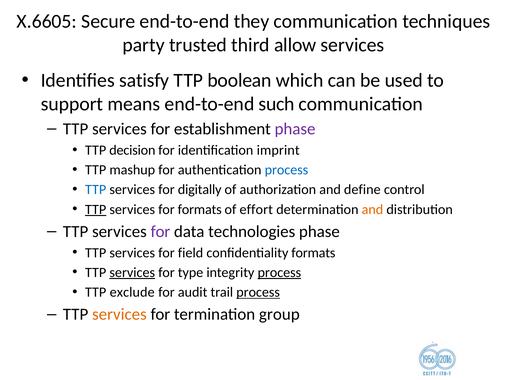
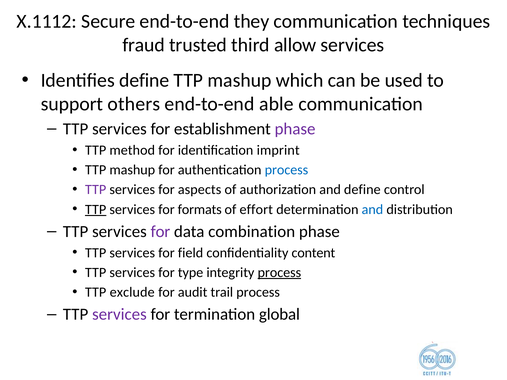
X.6605: X.6605 -> X.1112
party: party -> fraud
Identifies satisfy: satisfy -> define
boolean at (240, 80): boolean -> mashup
means: means -> others
such: such -> able
decision: decision -> method
TTP at (96, 190) colour: blue -> purple
digitally: digitally -> aspects
and at (372, 210) colour: orange -> blue
technologies: technologies -> combination
confidentiality formats: formats -> content
services at (132, 273) underline: present -> none
process at (258, 292) underline: present -> none
services at (119, 315) colour: orange -> purple
group: group -> global
